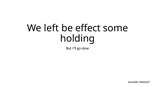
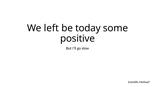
effect: effect -> today
holding: holding -> positive
